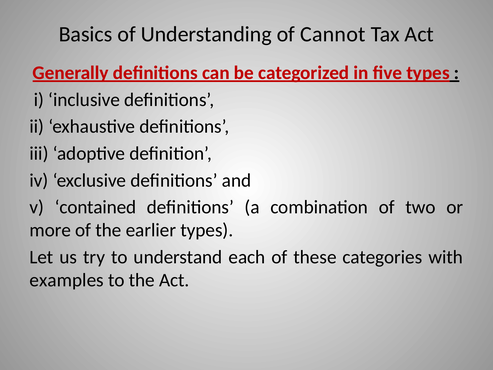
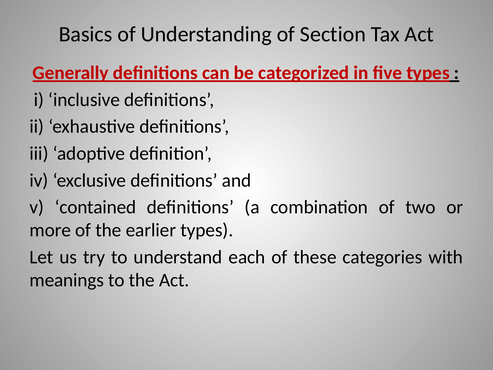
Cannot: Cannot -> Section
examples: examples -> meanings
